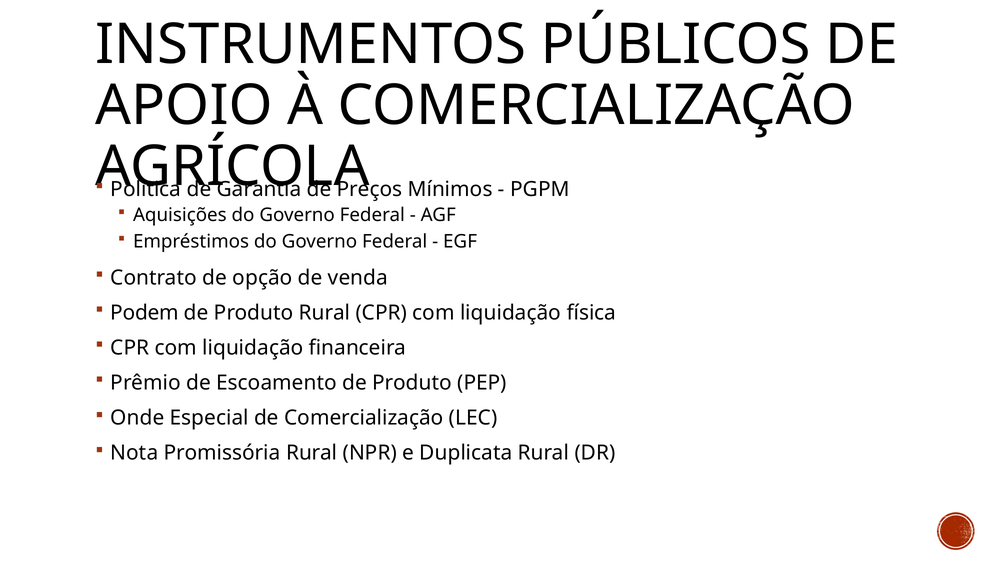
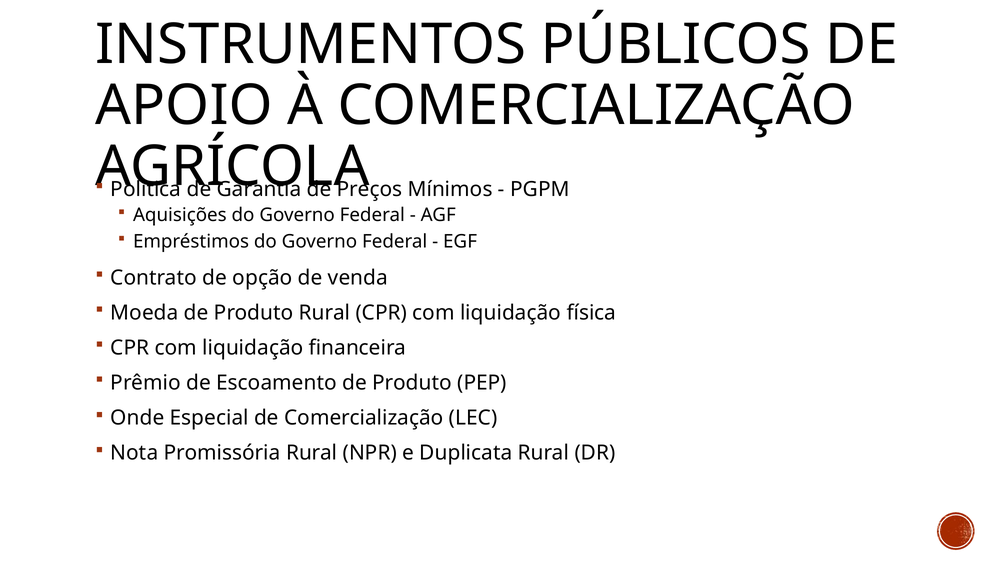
Podem: Podem -> Moeda
